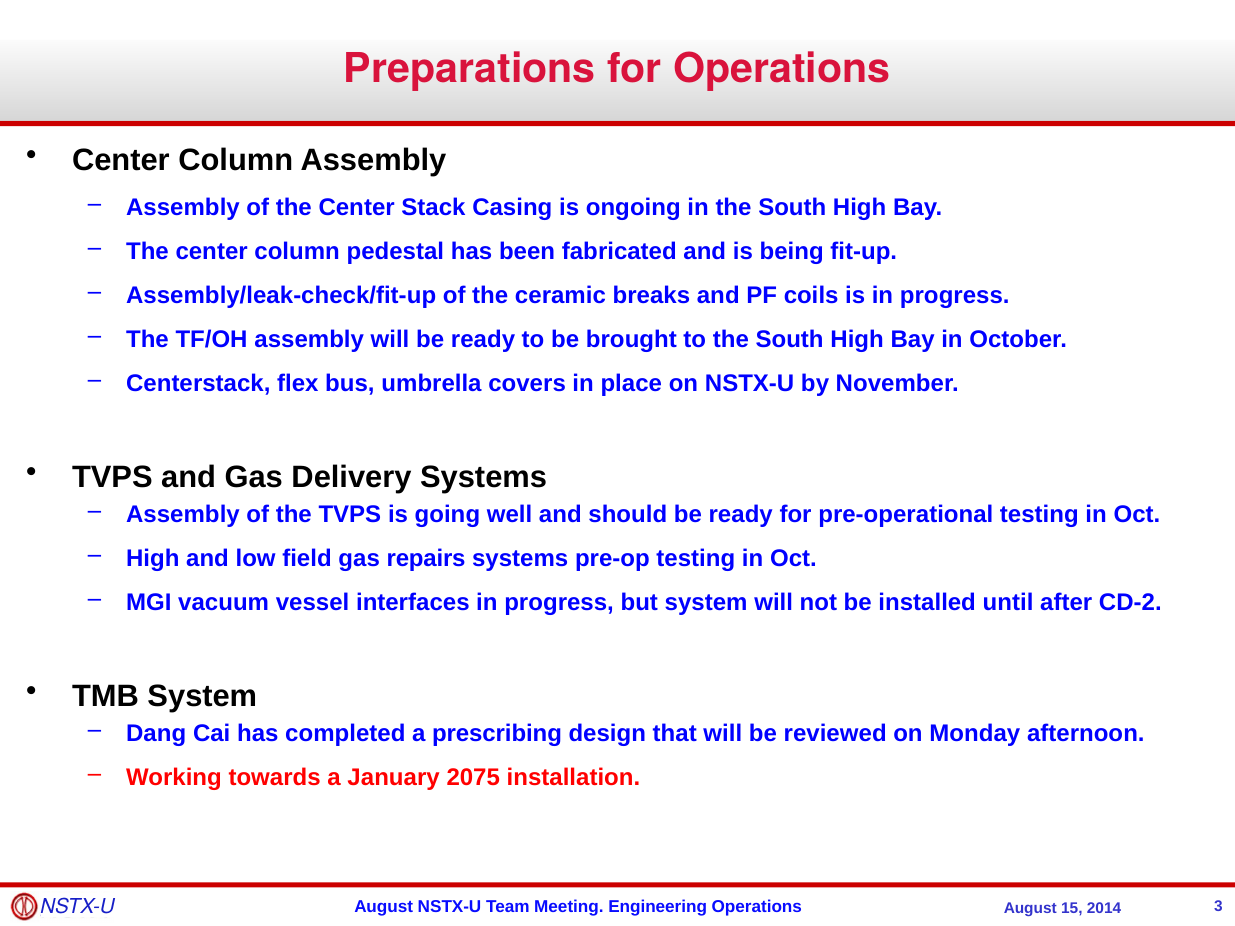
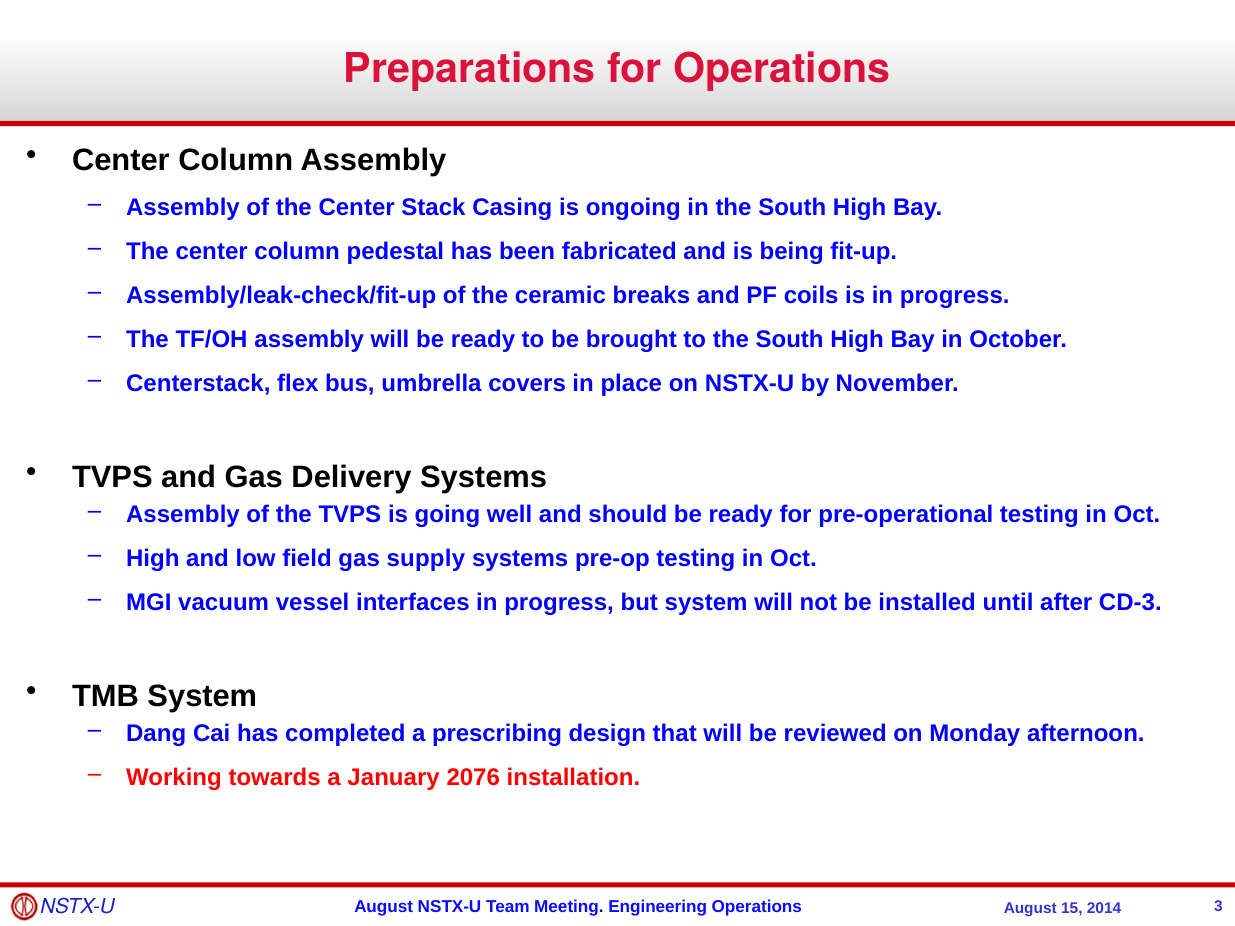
repairs: repairs -> supply
CD-2: CD-2 -> CD-3
2075: 2075 -> 2076
